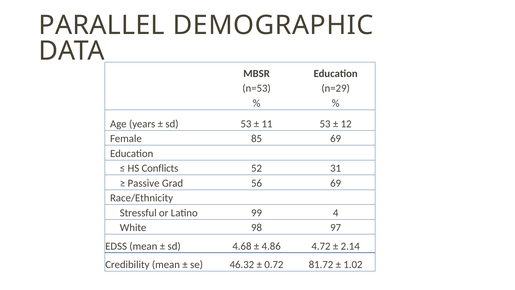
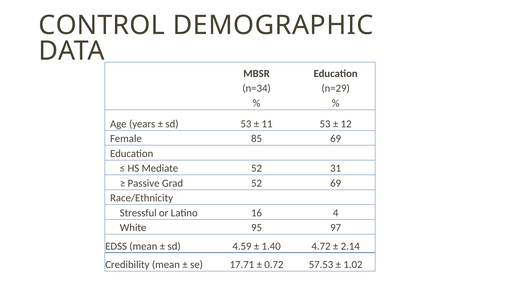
PARALLEL: PARALLEL -> CONTROL
n=53: n=53 -> n=34
Conflicts: Conflicts -> Mediate
Grad 56: 56 -> 52
99: 99 -> 16
98: 98 -> 95
4.68: 4.68 -> 4.59
4.86: 4.86 -> 1.40
46.32: 46.32 -> 17.71
81.72: 81.72 -> 57.53
